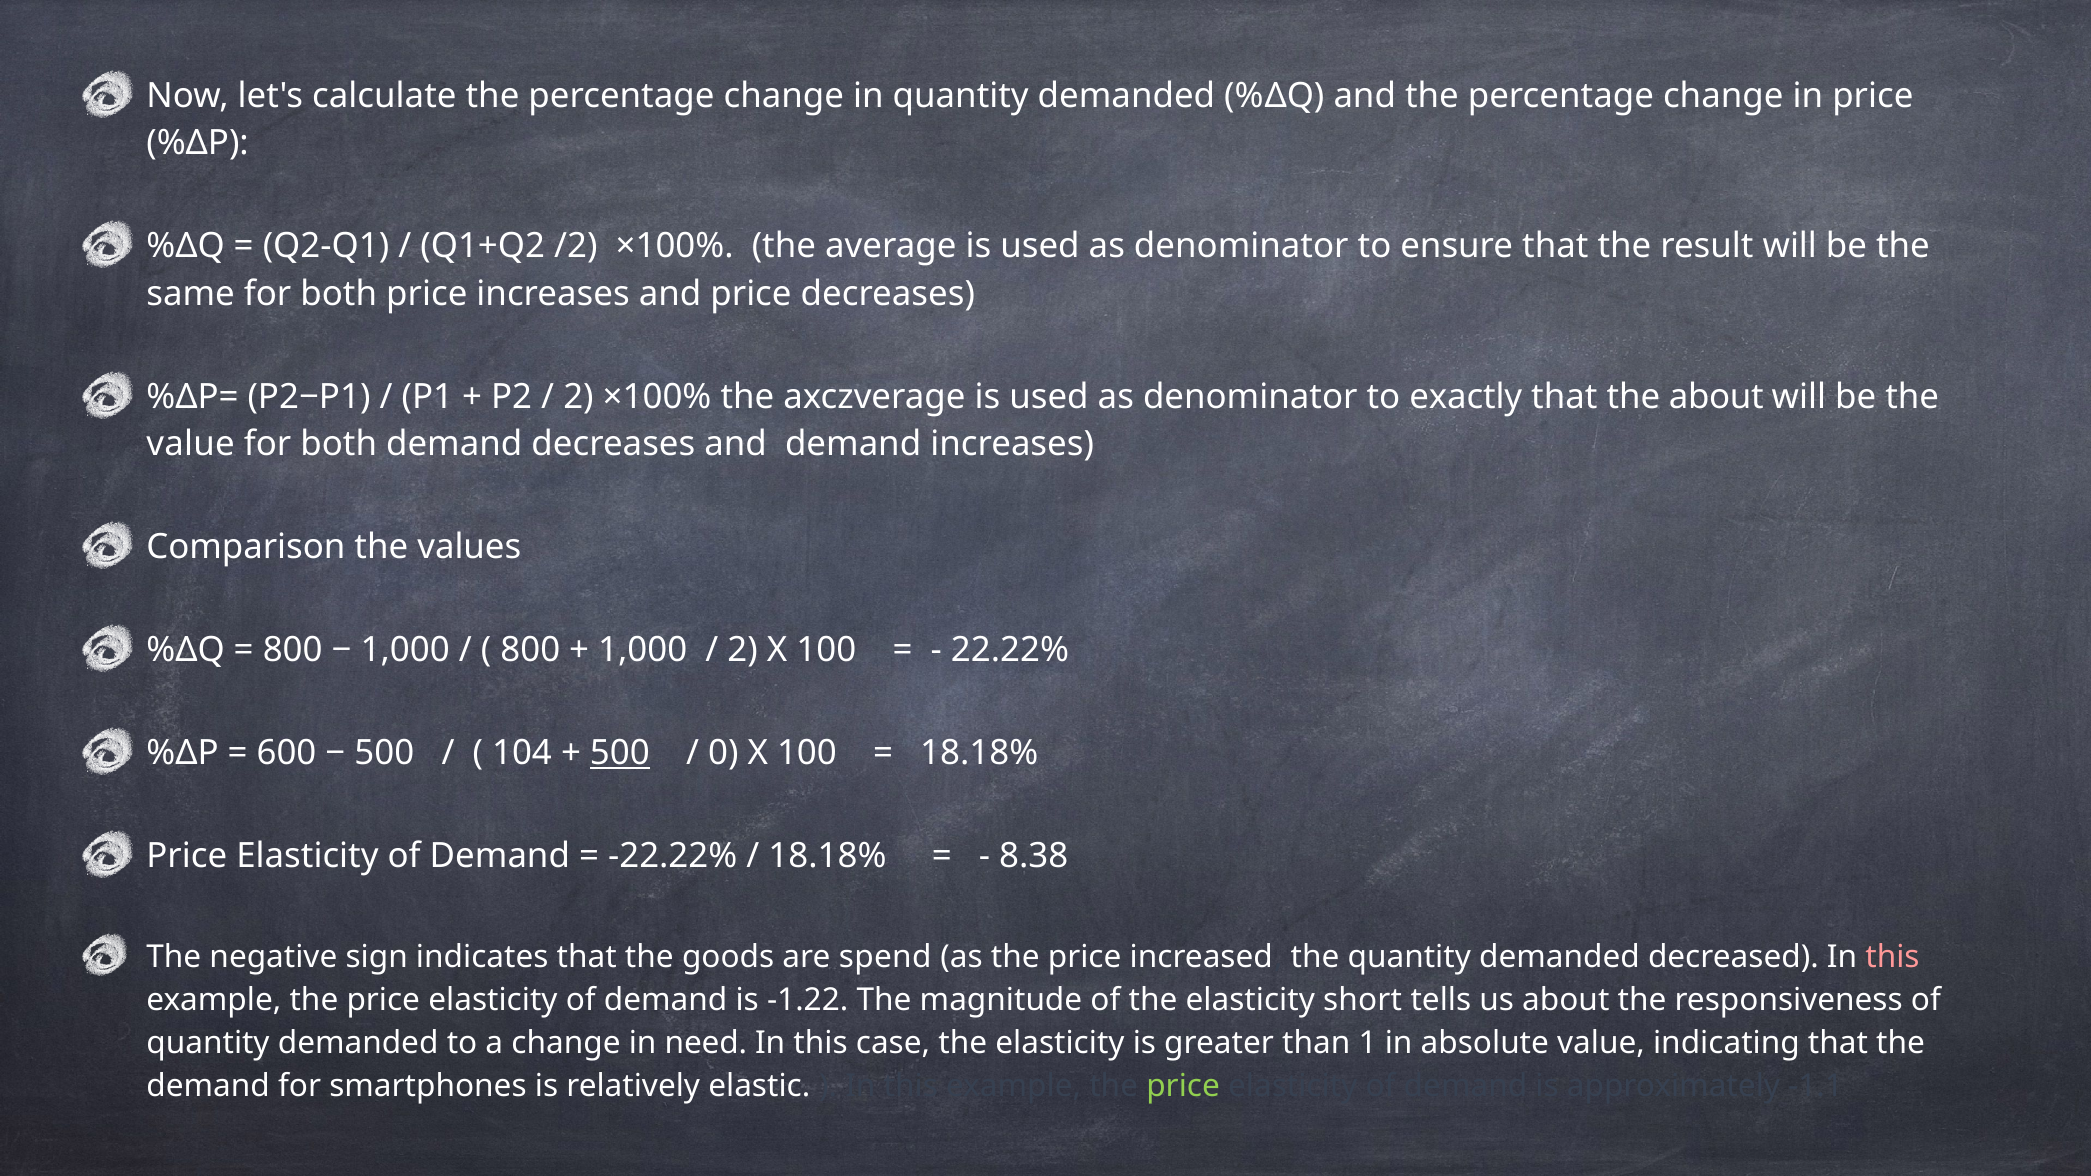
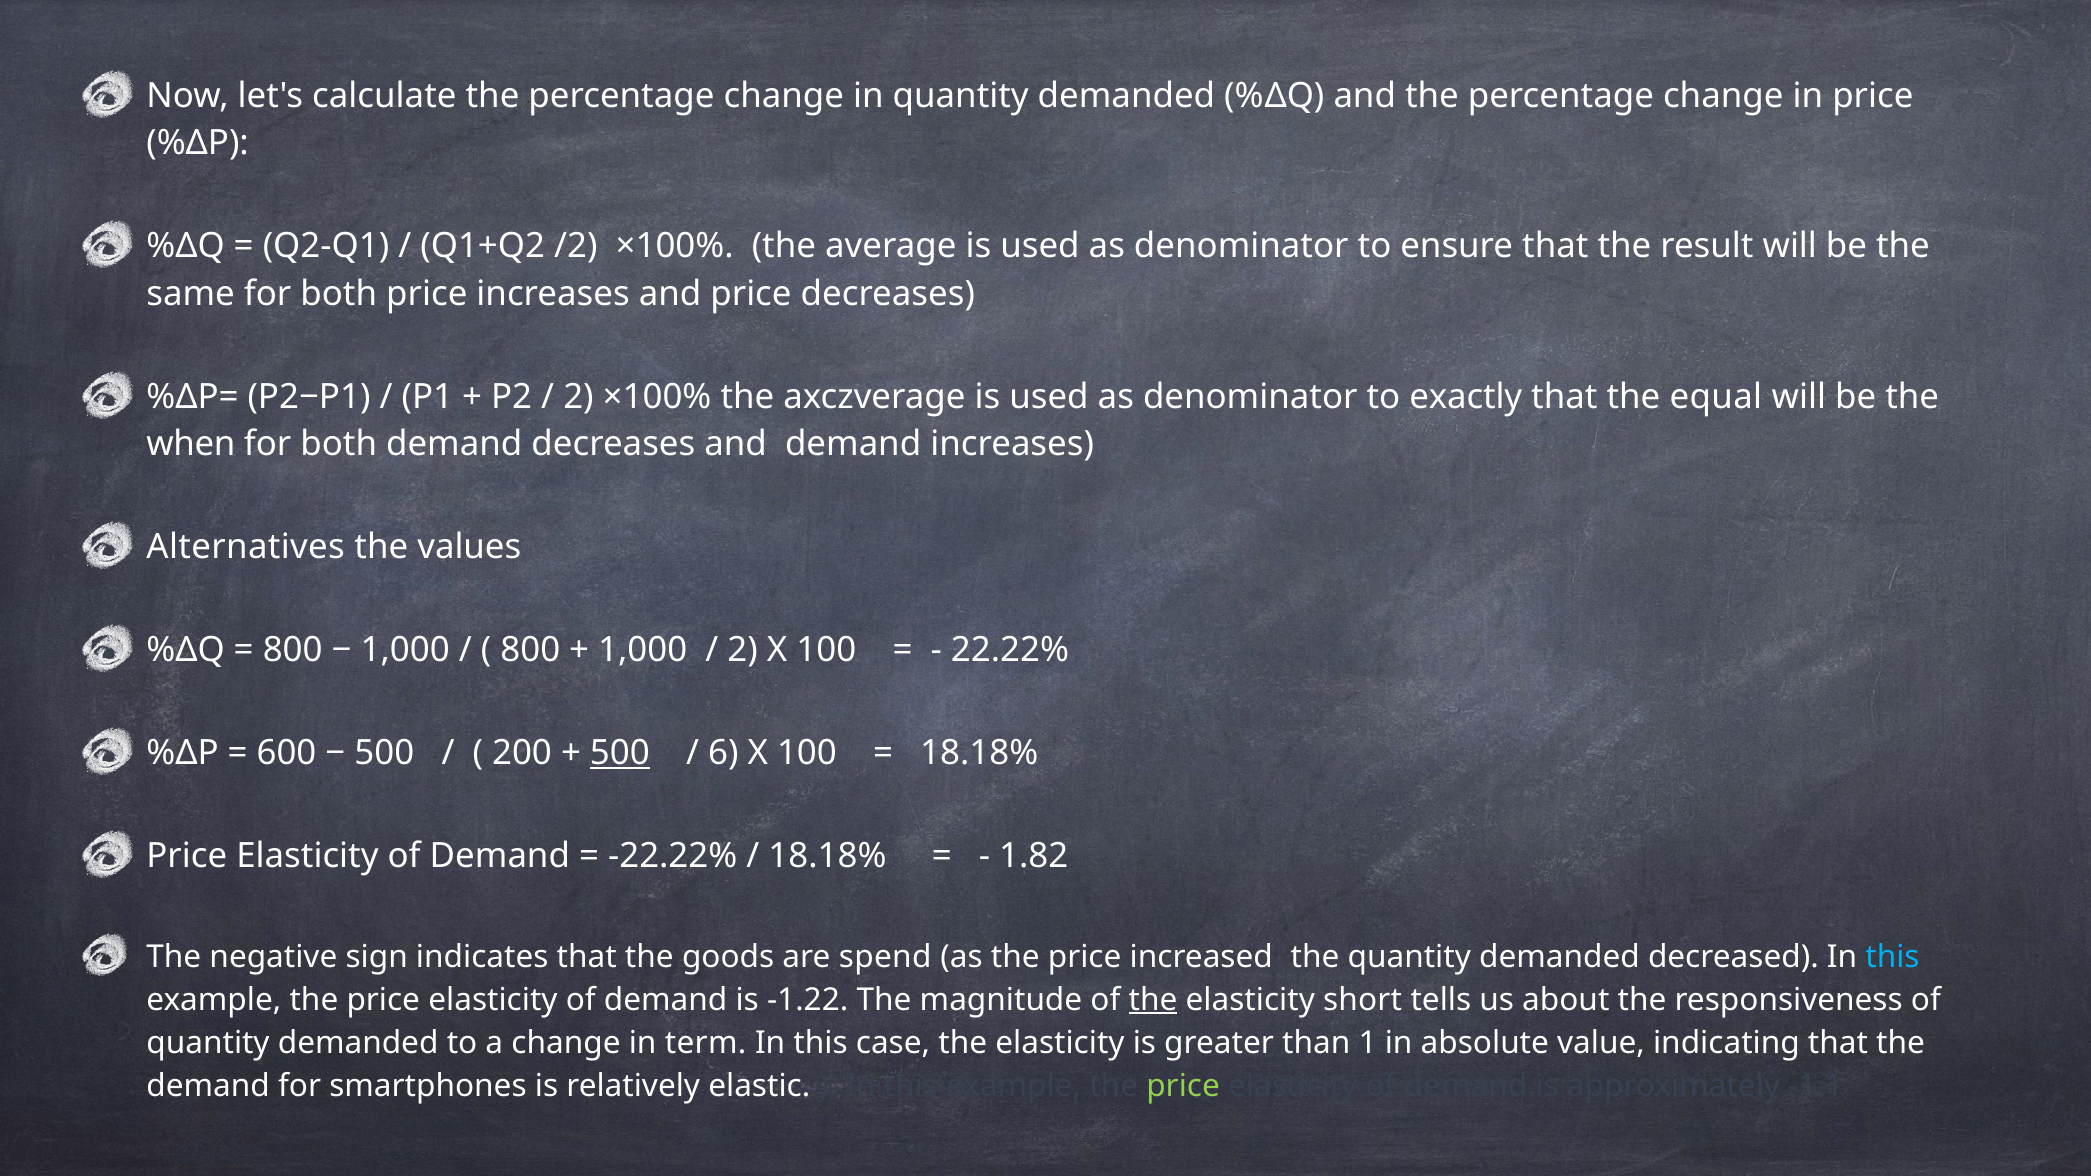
the about: about -> equal
value at (191, 444): value -> when
Comparison: Comparison -> Alternatives
104: 104 -> 200
0: 0 -> 6
8.38: 8.38 -> 1.82
this at (1892, 957) colour: pink -> light blue
the at (1153, 1000) underline: none -> present
need: need -> term
